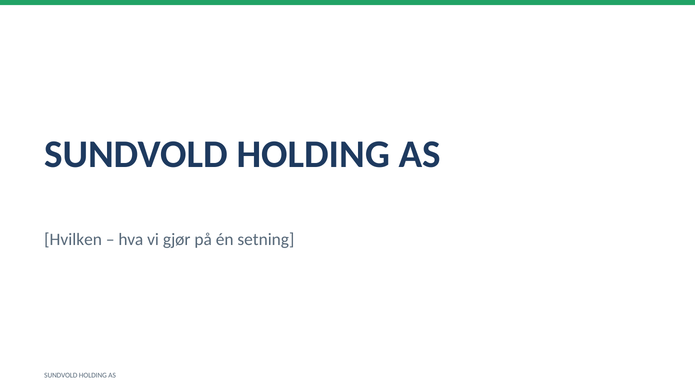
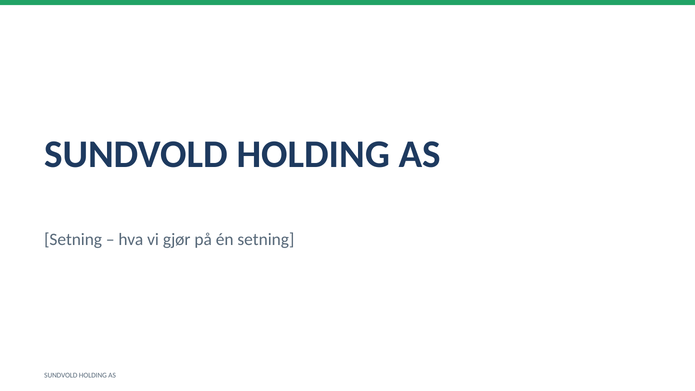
Hvilken at (73, 239): Hvilken -> Setning
